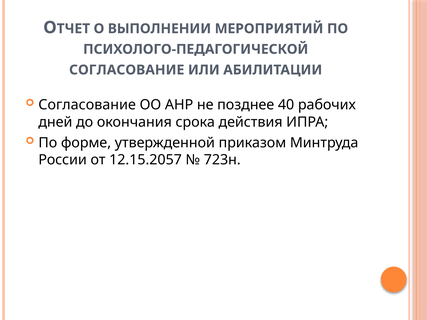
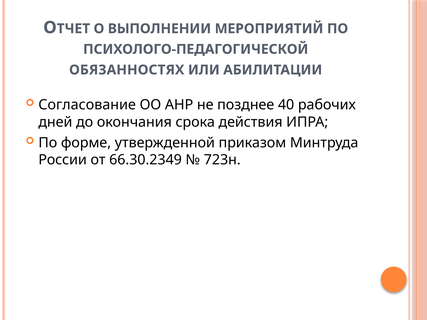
СОГЛАСОВАНИЕ at (127, 70): СОГЛАСОВАНИЕ -> ОБЯЗАННОСТЯХ
12.15.2057: 12.15.2057 -> 66.30.2349
